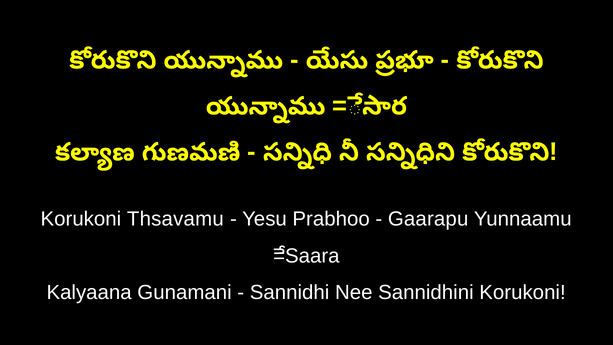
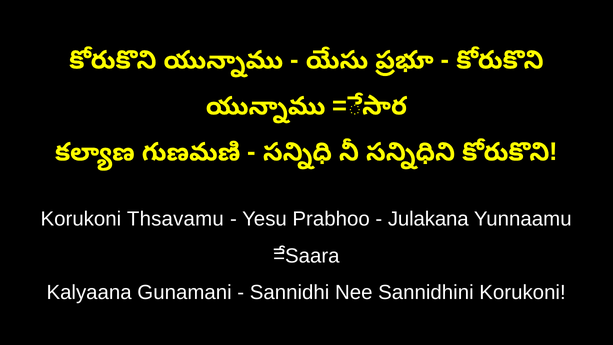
Gaarapu: Gaarapu -> Julakana
